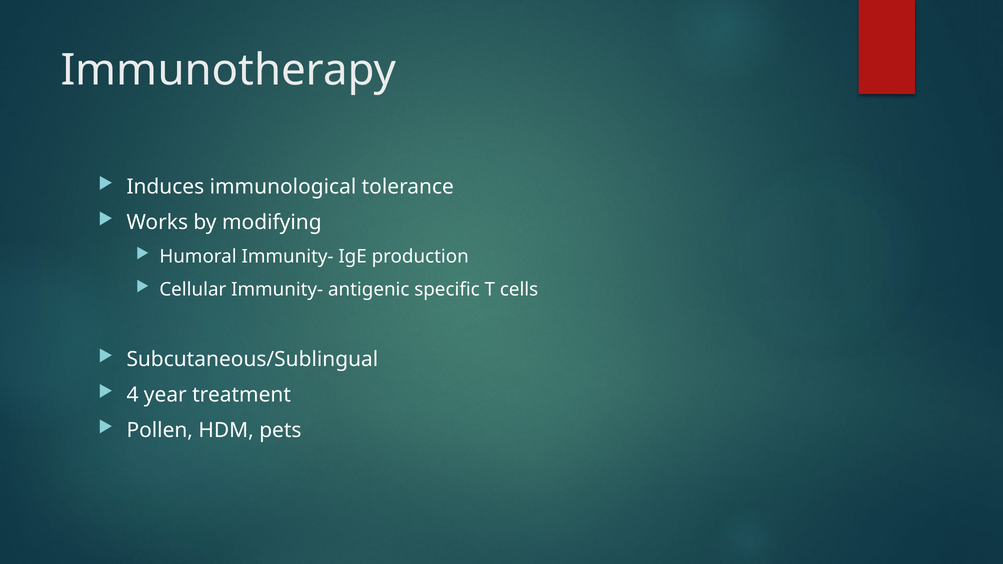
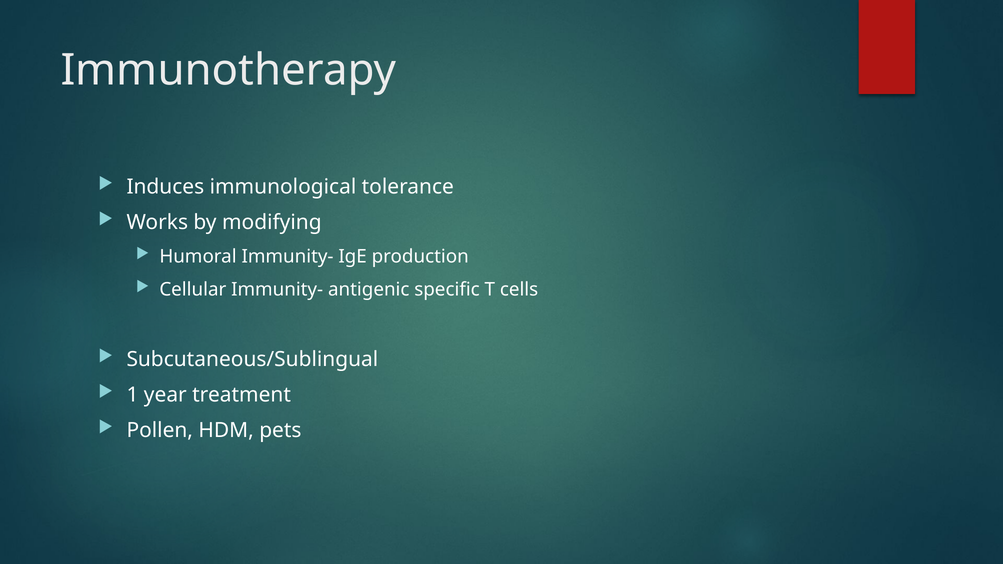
4: 4 -> 1
